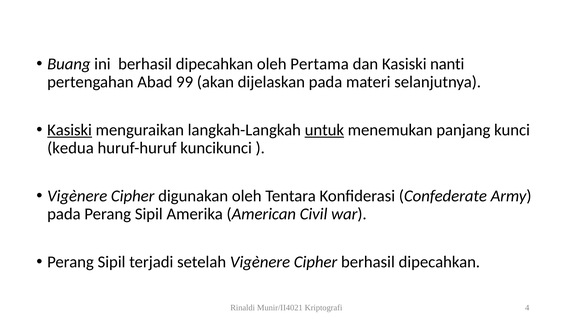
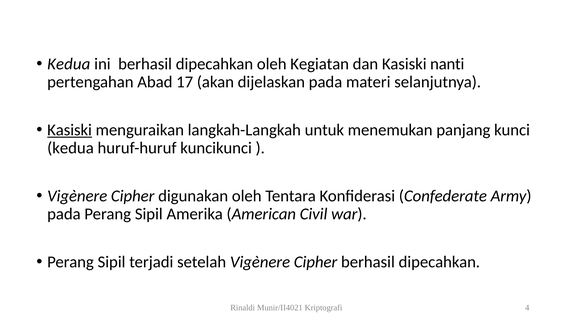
Buang at (69, 64): Buang -> Kedua
Pertama: Pertama -> Kegiatan
99: 99 -> 17
untuk underline: present -> none
